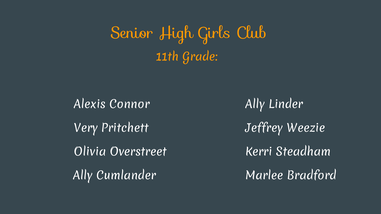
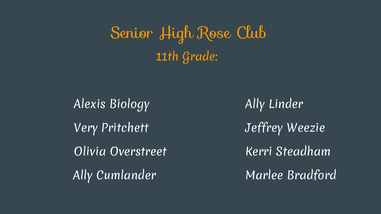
Girls: Girls -> Rose
Connor: Connor -> Biology
